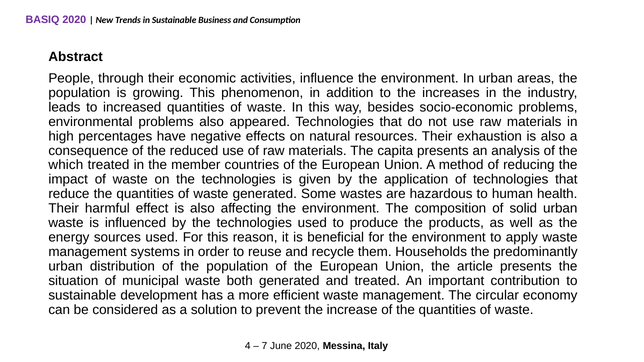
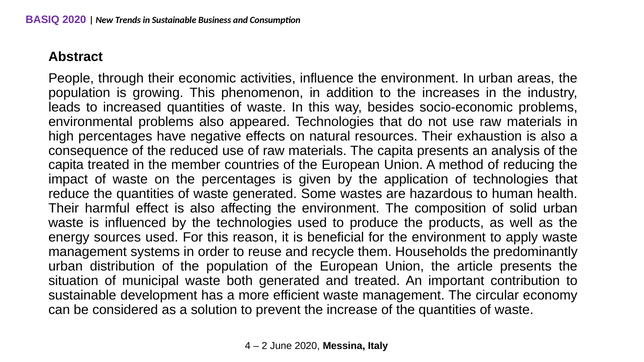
which at (66, 165): which -> capita
on the technologies: technologies -> percentages
7: 7 -> 2
